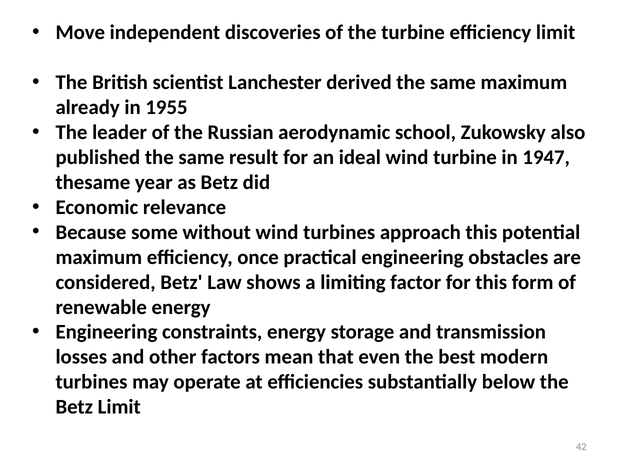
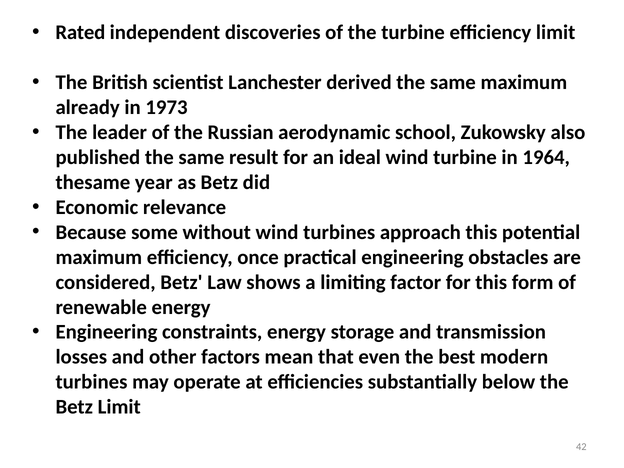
Move: Move -> Rated
1955: 1955 -> 1973
1947: 1947 -> 1964
